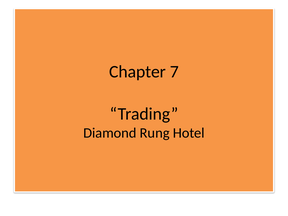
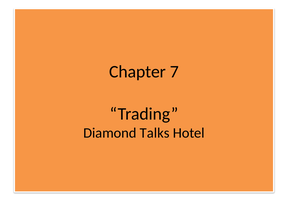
Rung: Rung -> Talks
